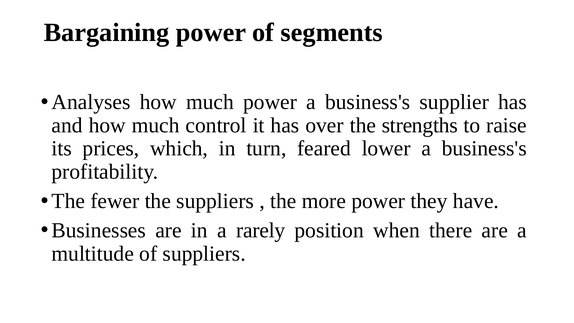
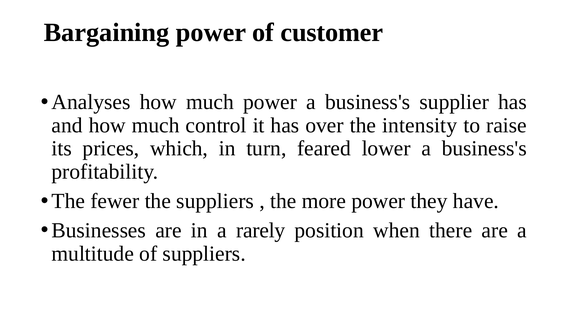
segments: segments -> customer
strengths: strengths -> intensity
